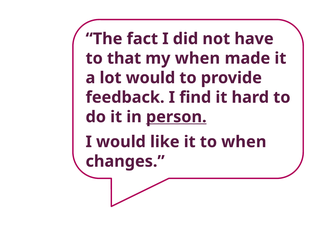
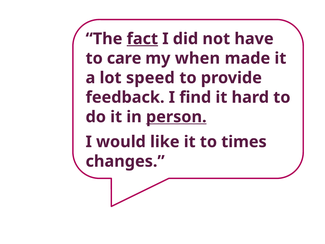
fact underline: none -> present
that: that -> care
lot would: would -> speed
to when: when -> times
